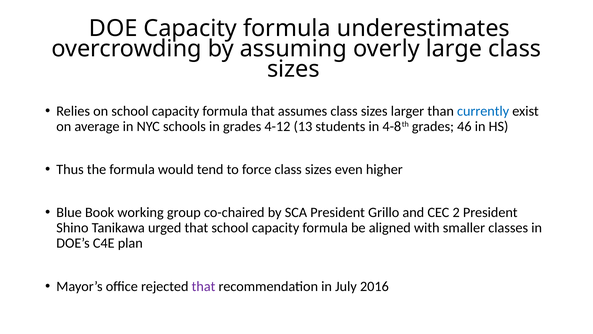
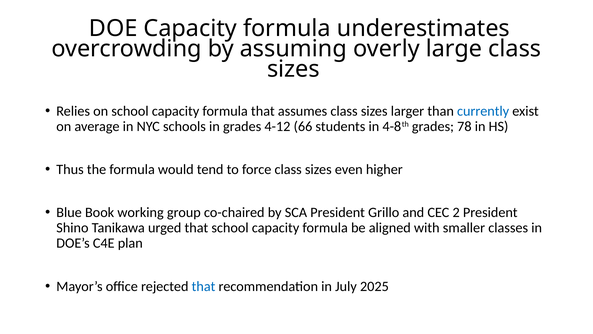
13: 13 -> 66
46: 46 -> 78
that at (204, 286) colour: purple -> blue
2016: 2016 -> 2025
